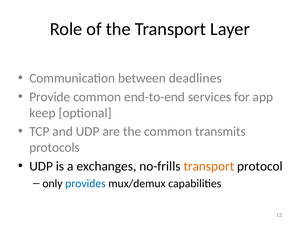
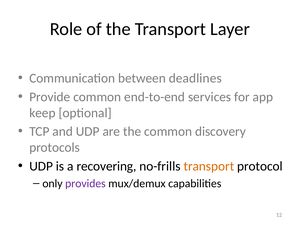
transmits: transmits -> discovery
exchanges: exchanges -> recovering
provides colour: blue -> purple
